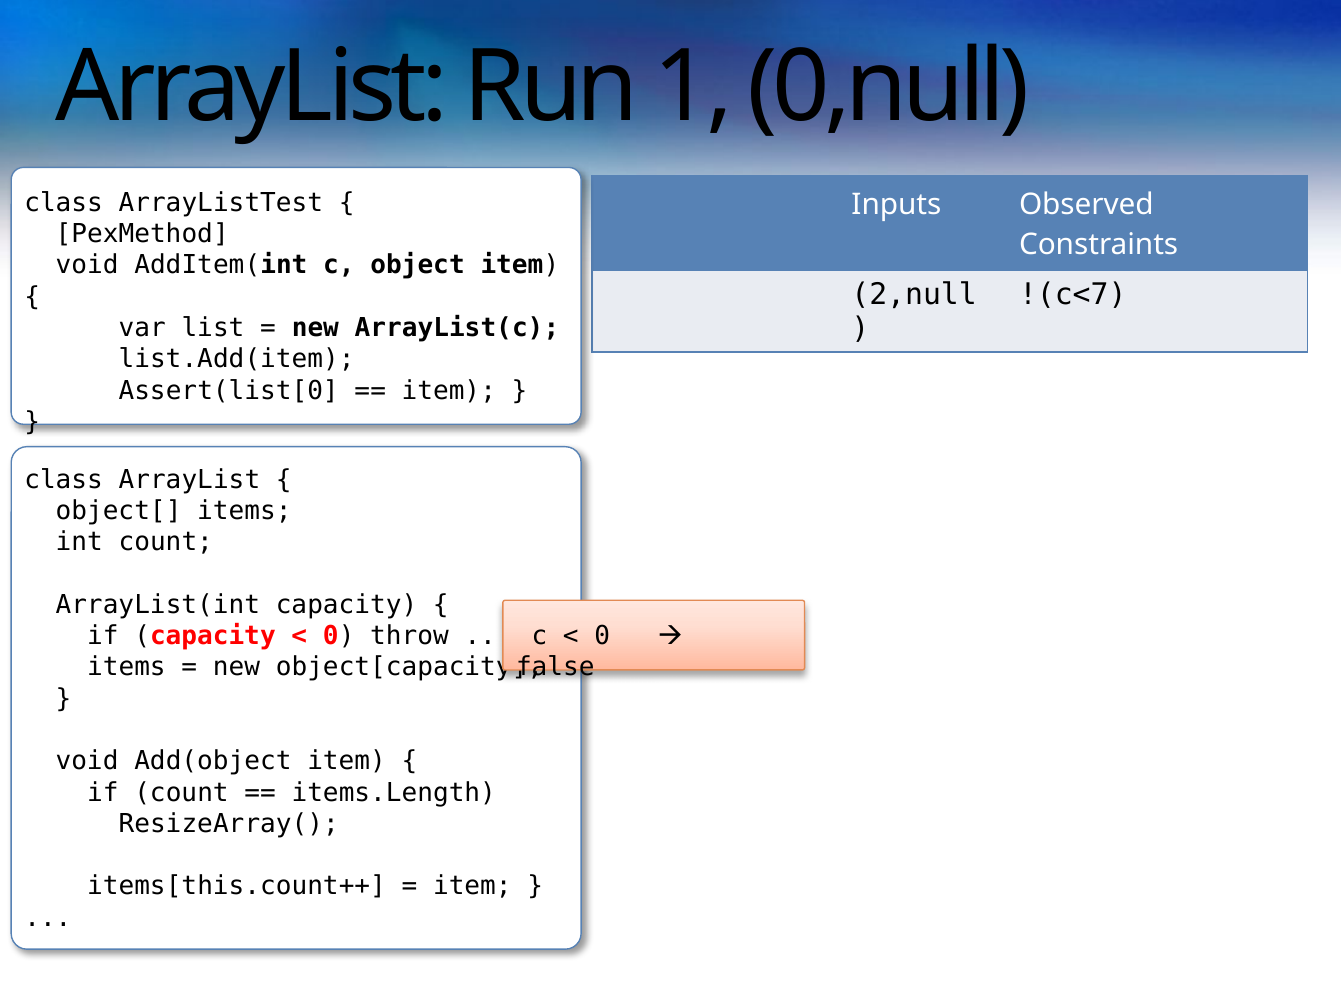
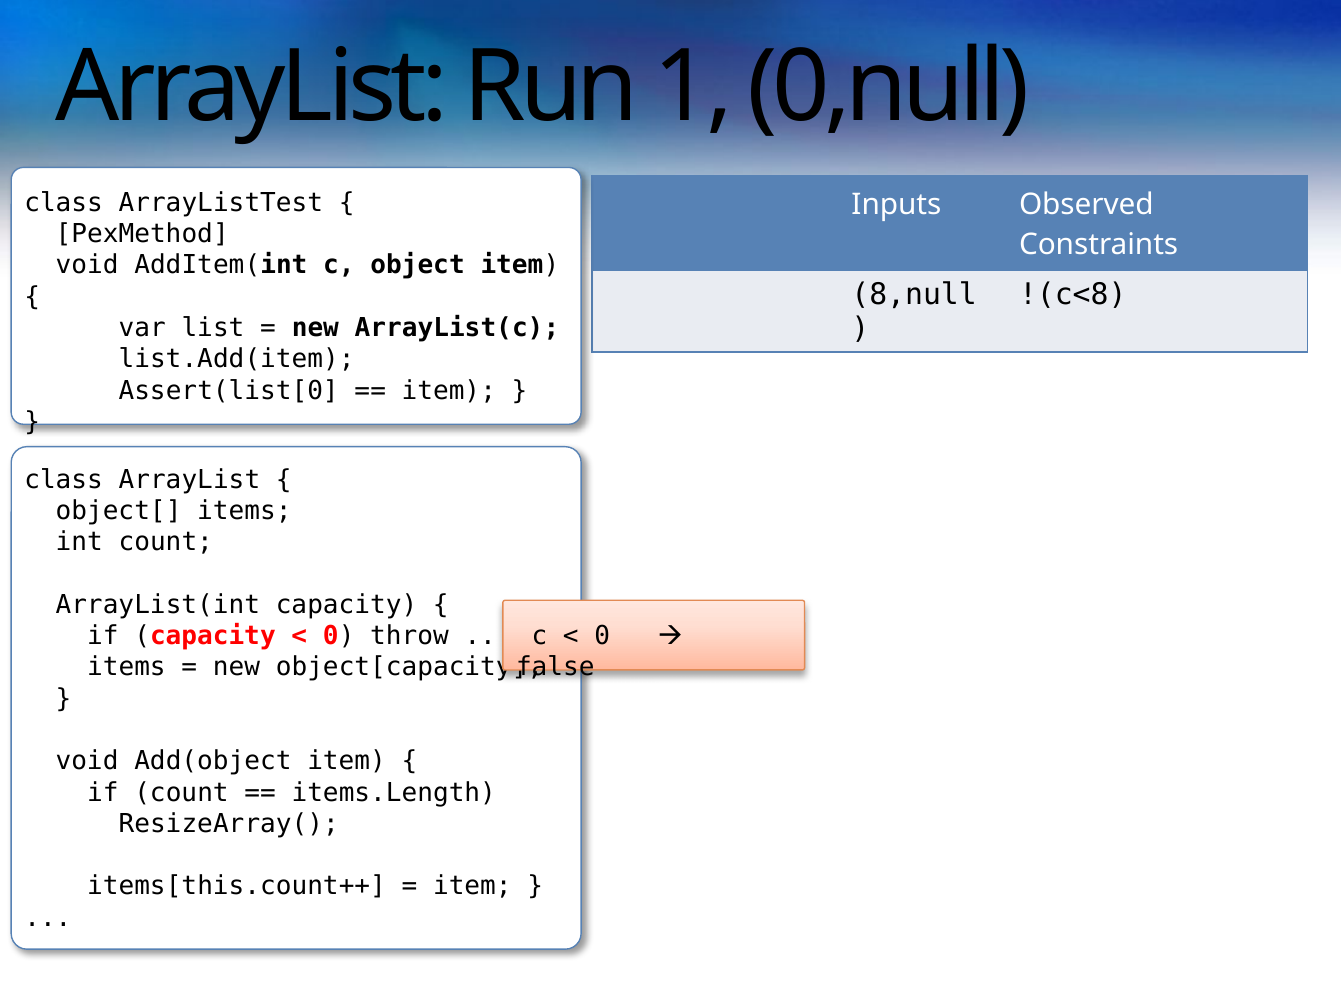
2,null: 2,null -> 8,null
!(c<7: !(c<7 -> !(c<8
